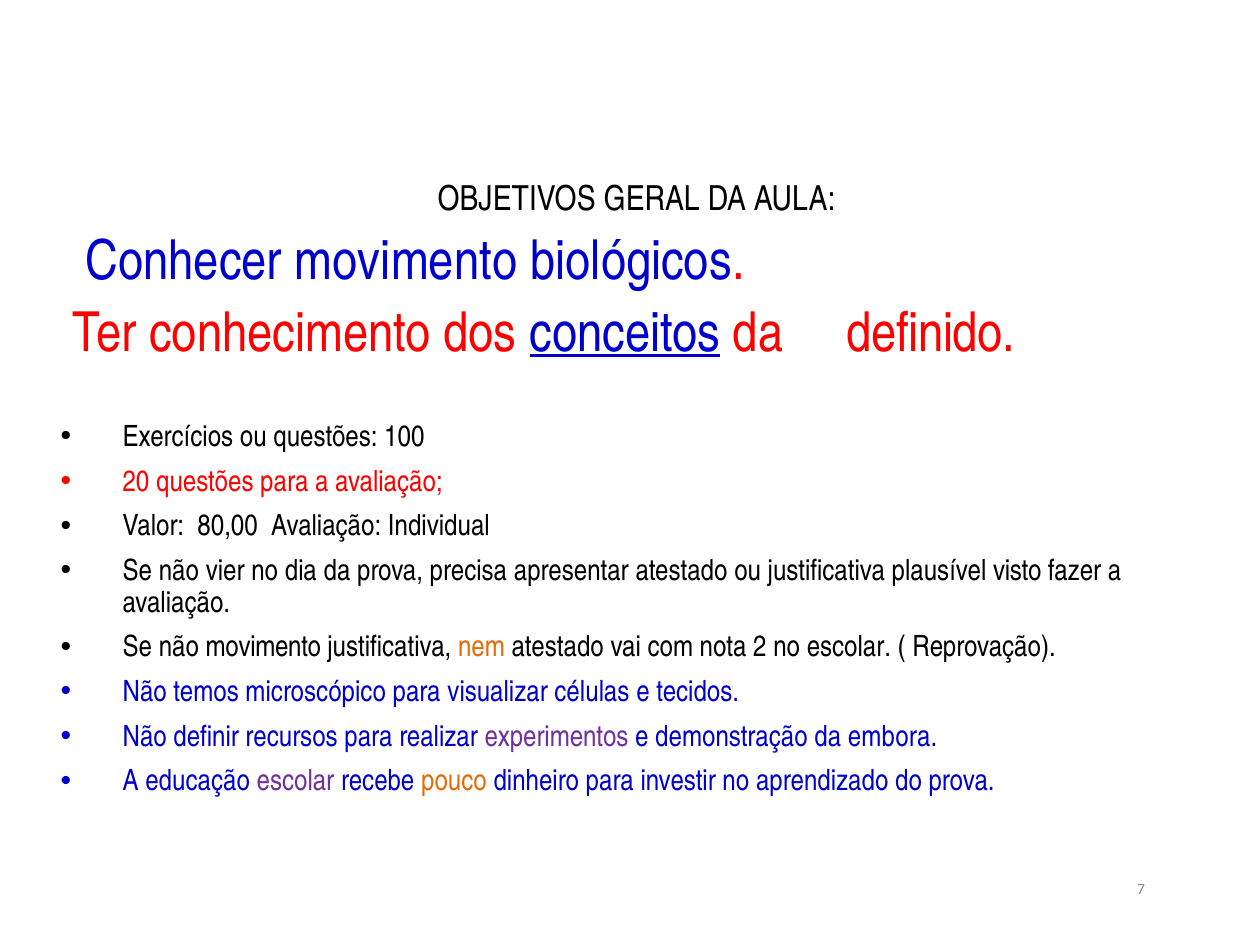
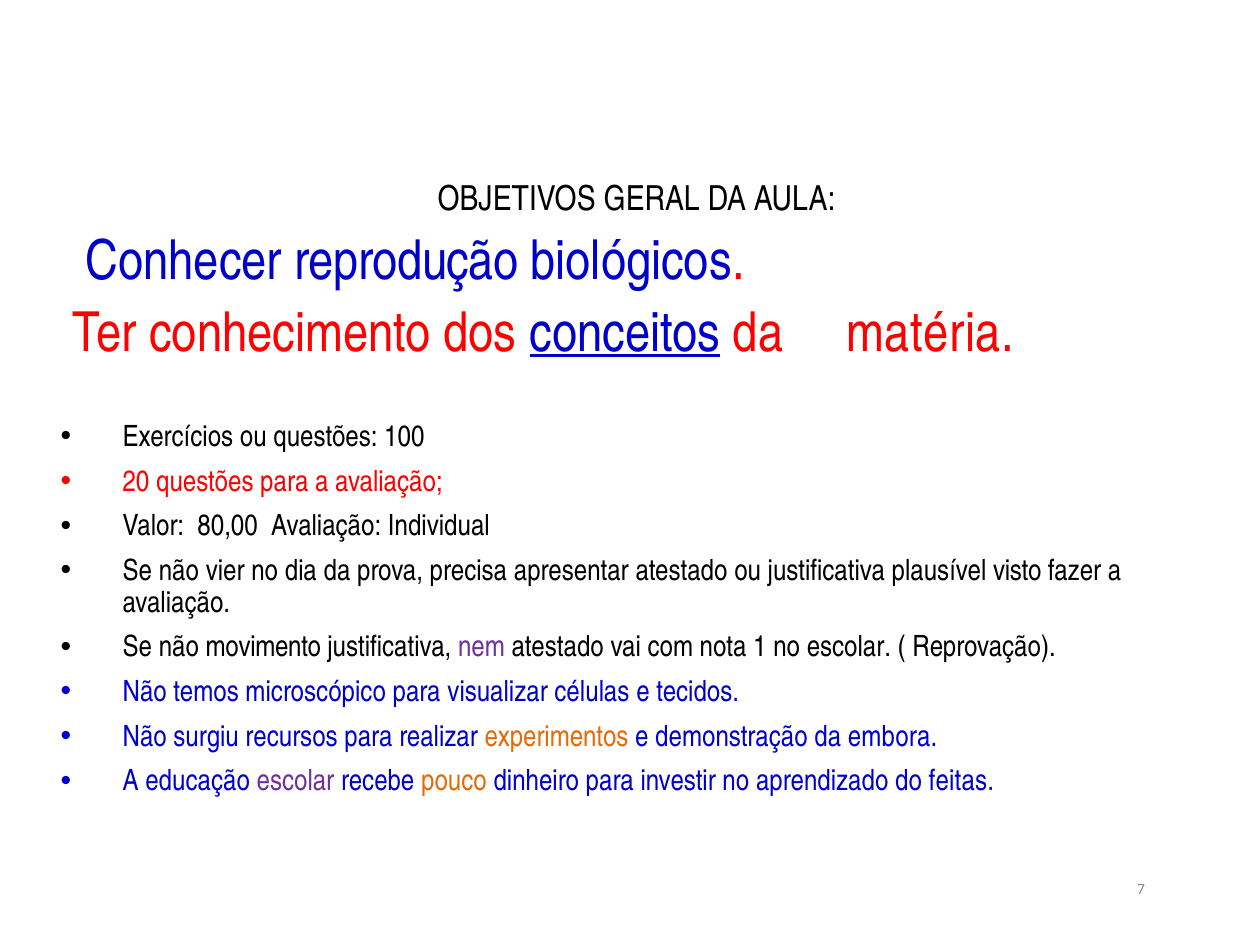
Conhecer movimento: movimento -> reprodução
definido: definido -> matéria
nem colour: orange -> purple
2: 2 -> 1
definir: definir -> surgiu
experimentos colour: purple -> orange
do prova: prova -> feitas
